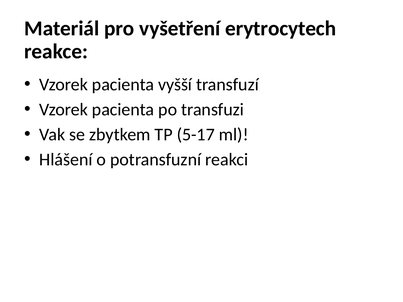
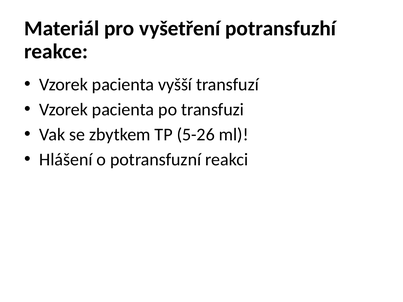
erytrocytech: erytrocytech -> potransfuzhí
5-17: 5-17 -> 5-26
